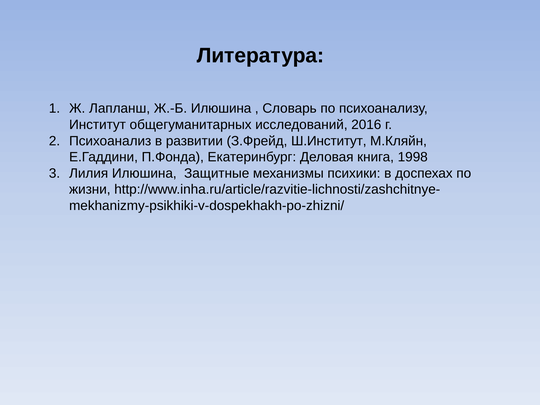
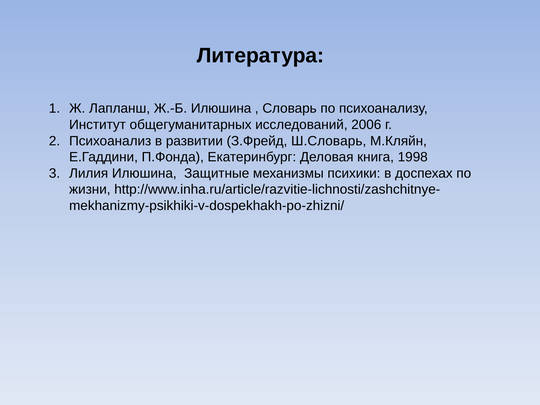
2016: 2016 -> 2006
Ш.Институт: Ш.Институт -> Ш.Словарь
